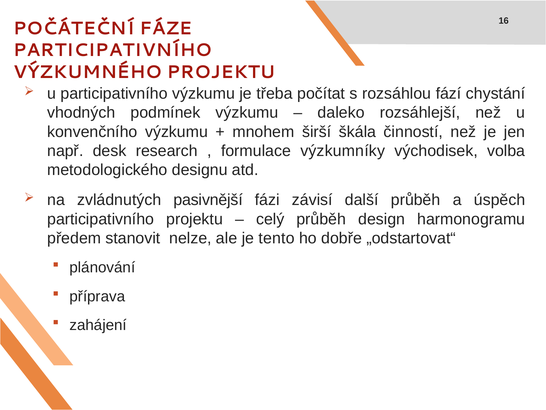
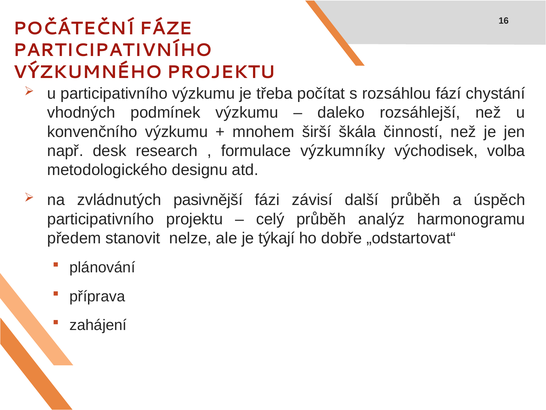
design: design -> analýz
tento: tento -> týkají
